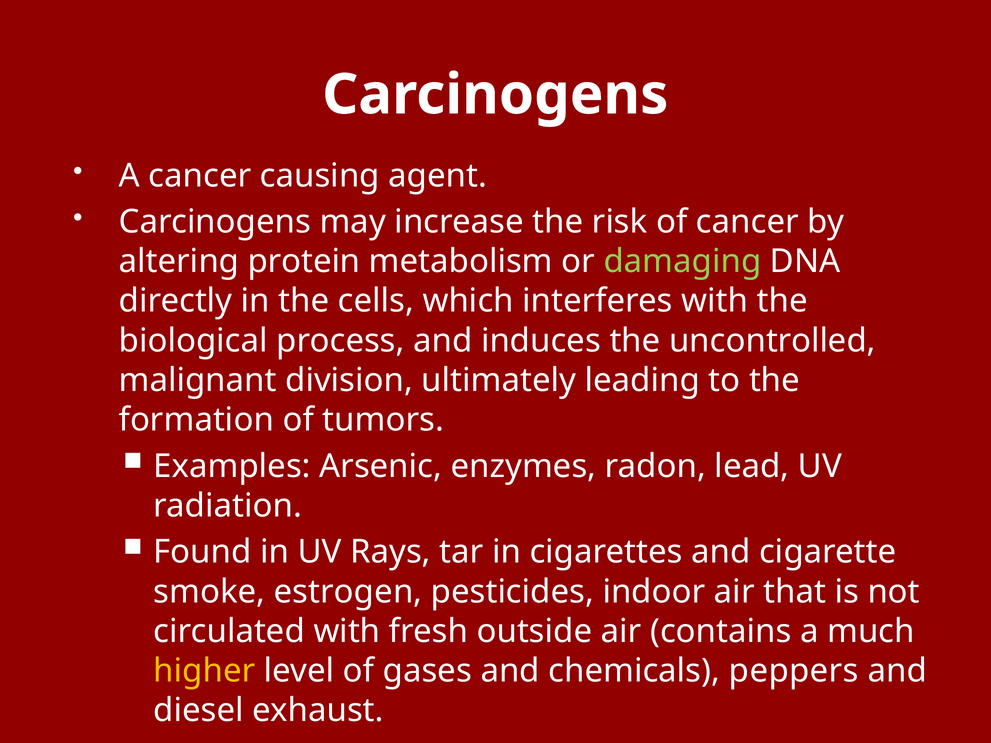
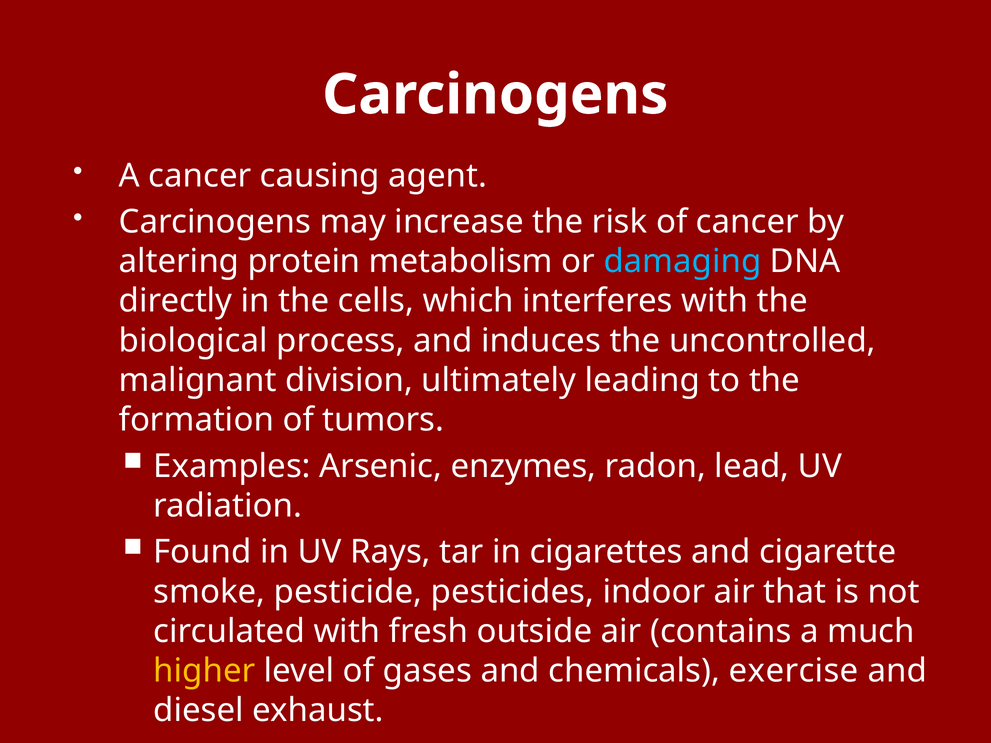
damaging colour: light green -> light blue
estrogen: estrogen -> pesticide
peppers: peppers -> exercise
